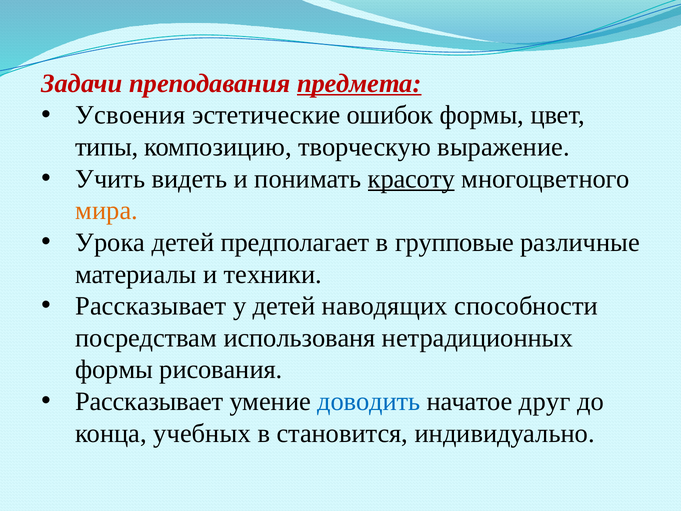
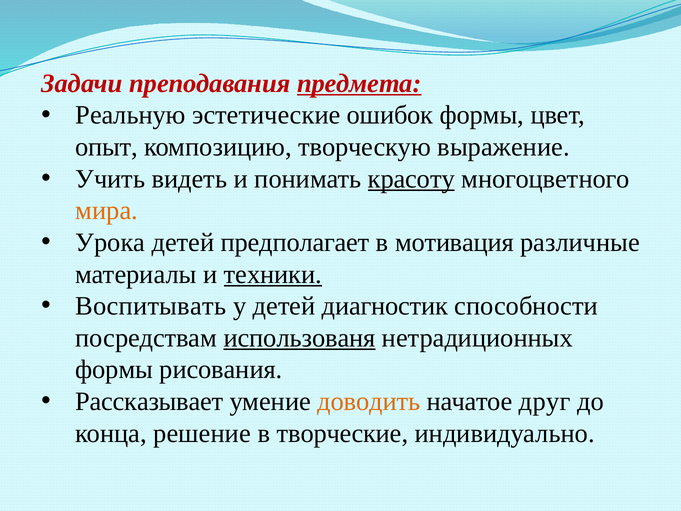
Усвоения: Усвоения -> Реальную
типы: типы -> опыт
групповые: групповые -> мотивация
техники underline: none -> present
Рассказывает at (151, 306): Рассказывает -> Воспитывать
наводящих: наводящих -> диагностик
использованя underline: none -> present
доводить colour: blue -> orange
учебных: учебных -> решение
становится: становится -> творческие
